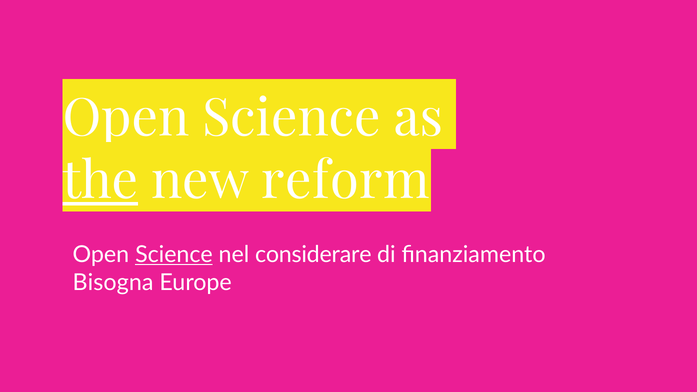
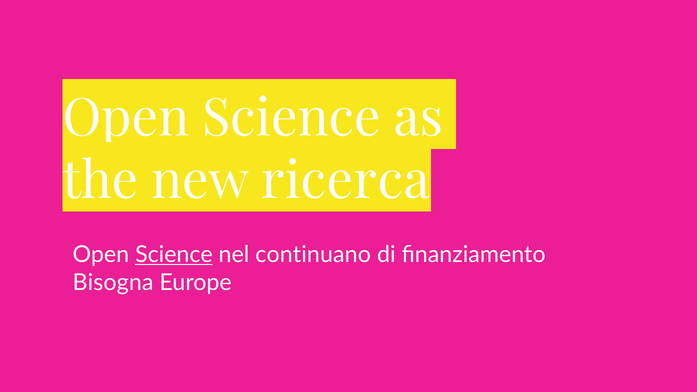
the underline: present -> none
reform: reform -> ricerca
considerare: considerare -> continuano
